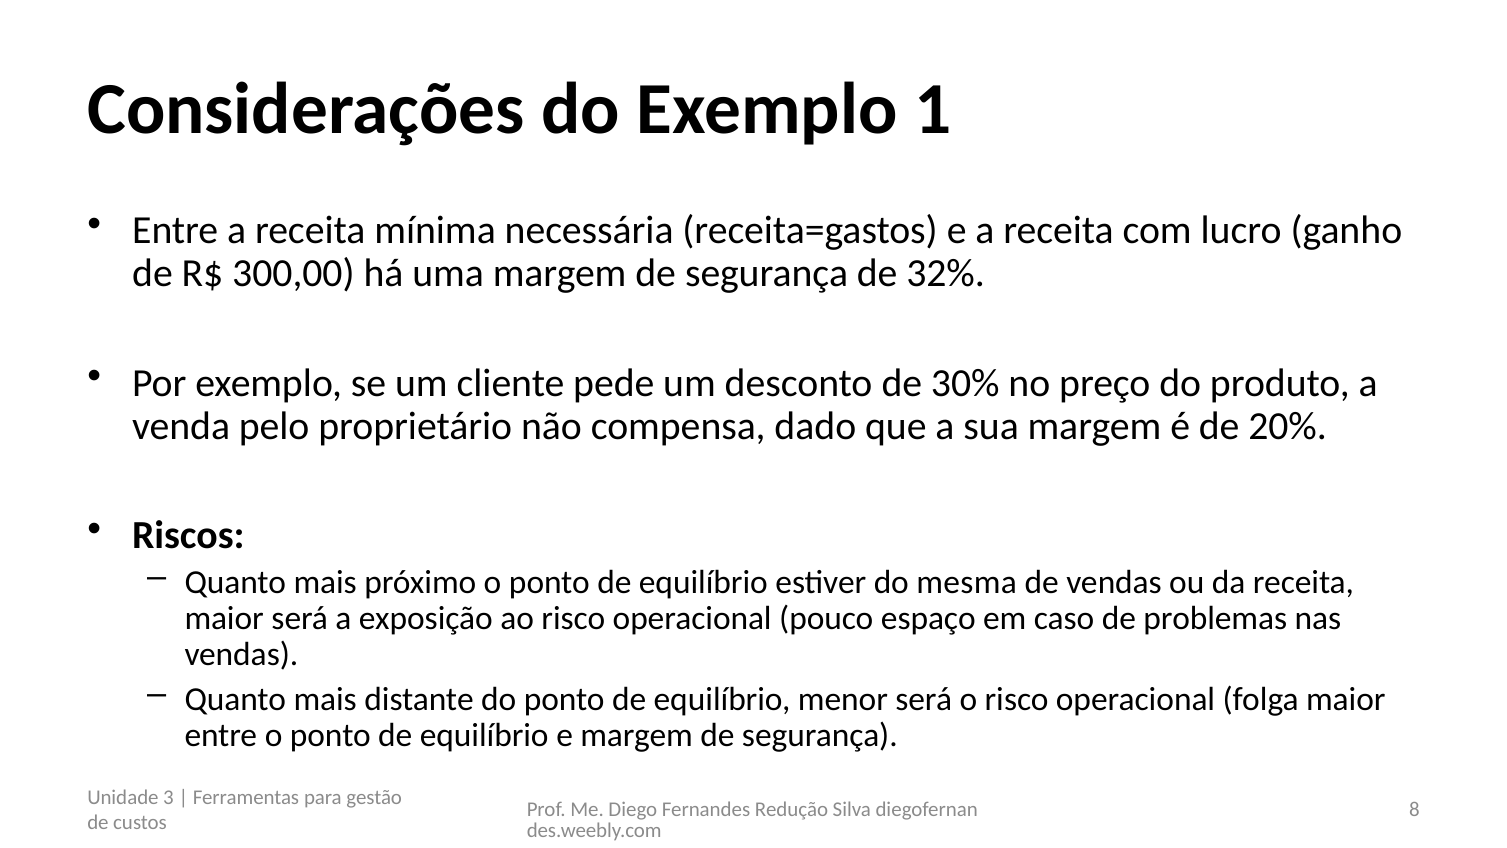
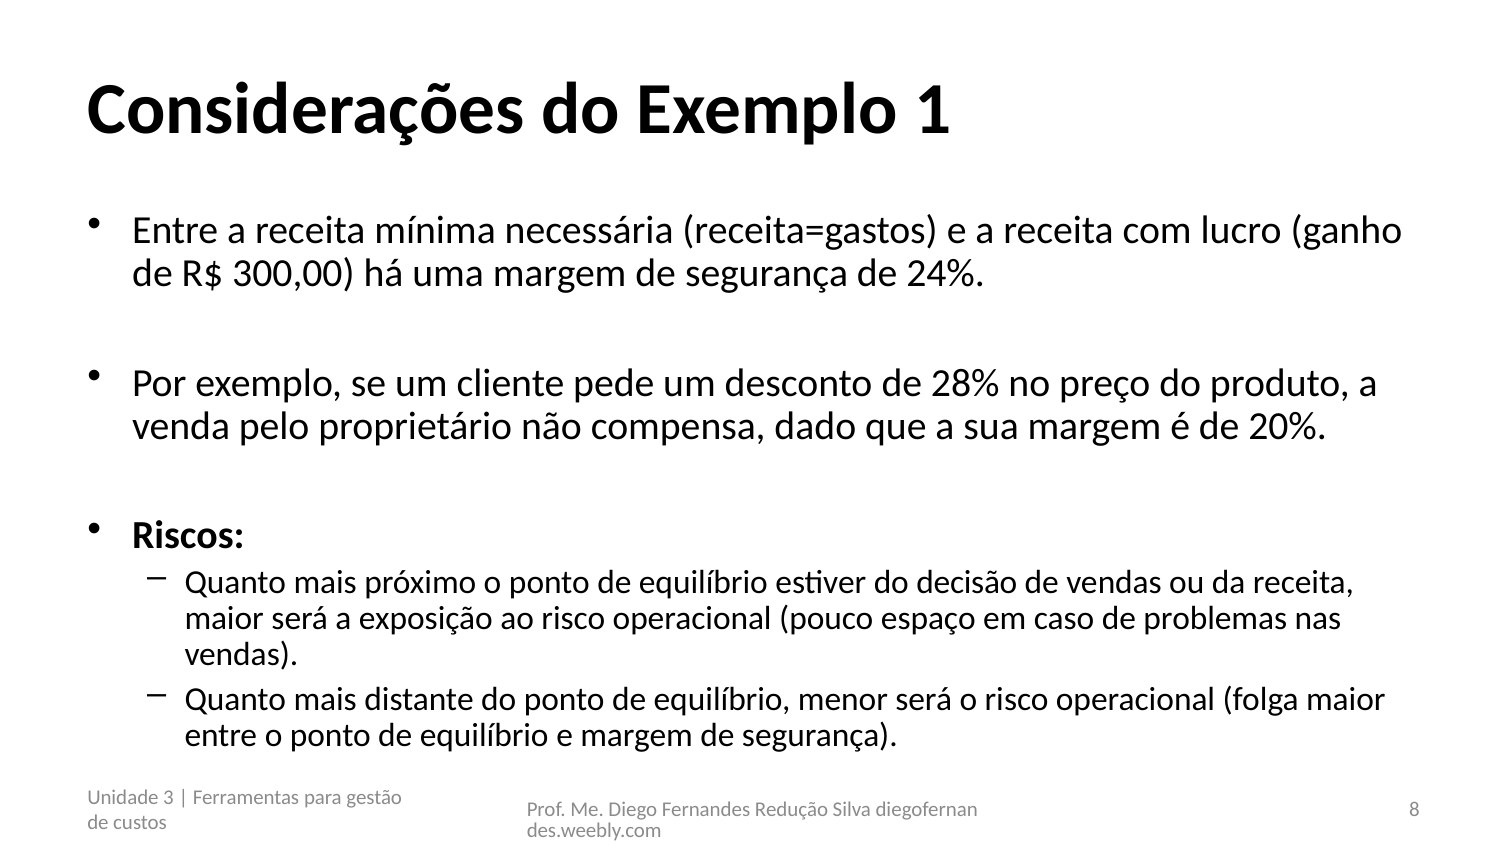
32%: 32% -> 24%
30%: 30% -> 28%
mesma: mesma -> decisão
